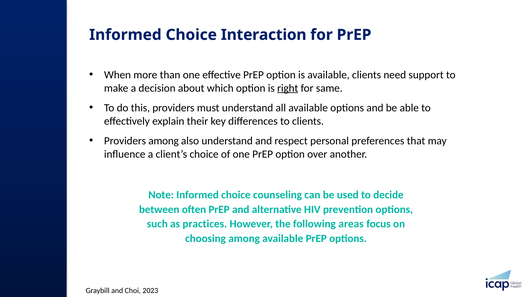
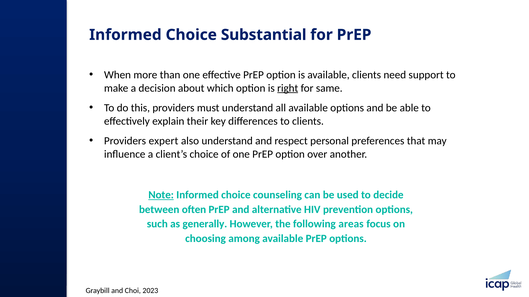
Interaction: Interaction -> Substantial
Providers among: among -> expert
Note underline: none -> present
practices: practices -> generally
